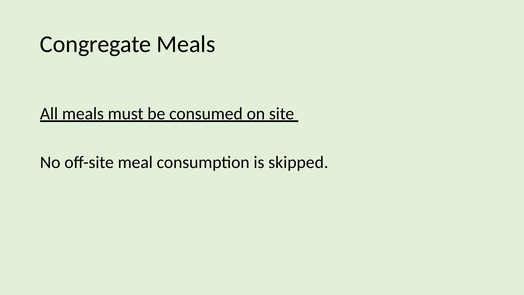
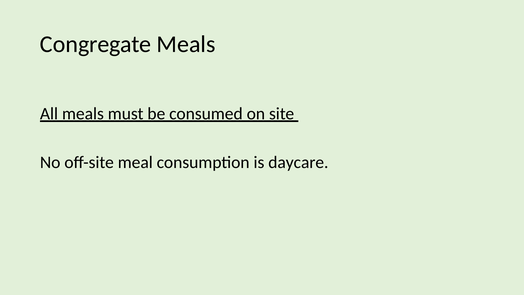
skipped: skipped -> daycare
